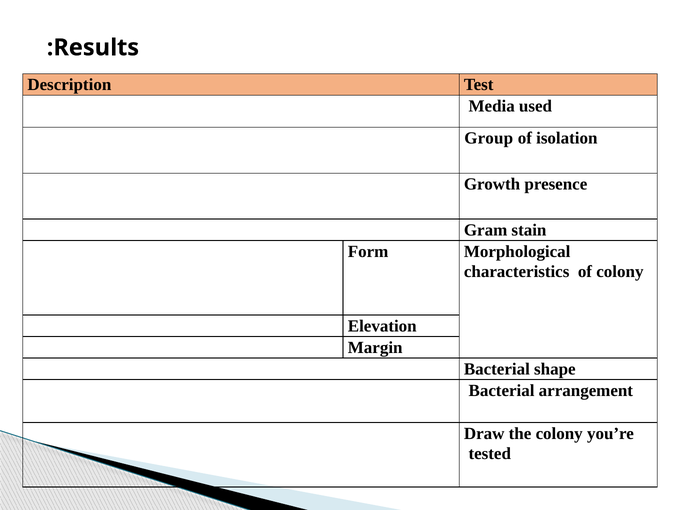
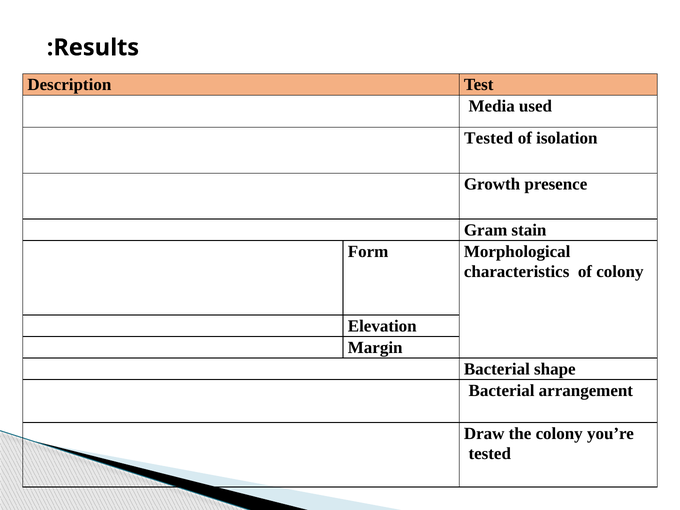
Group at (489, 138): Group -> Tested
